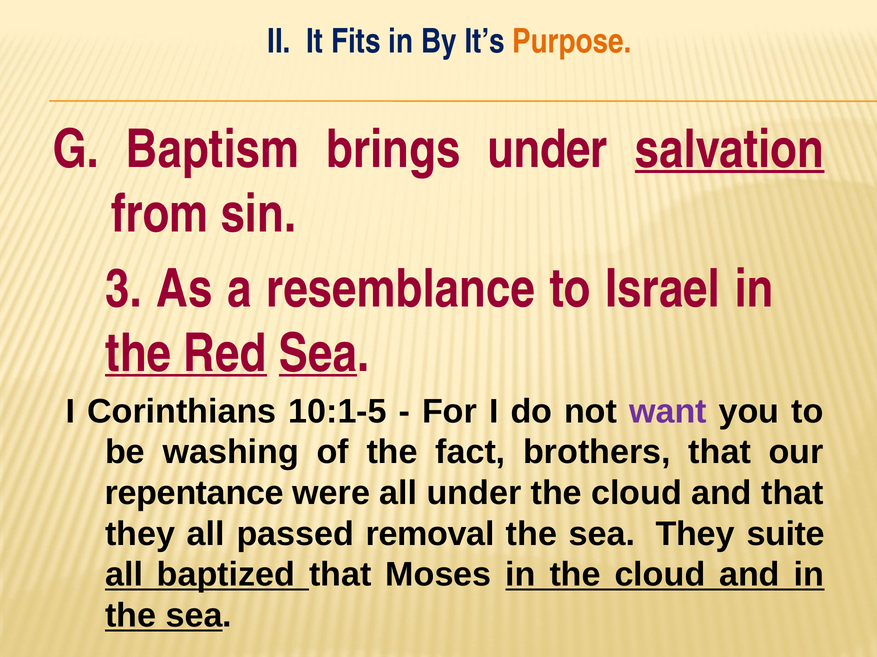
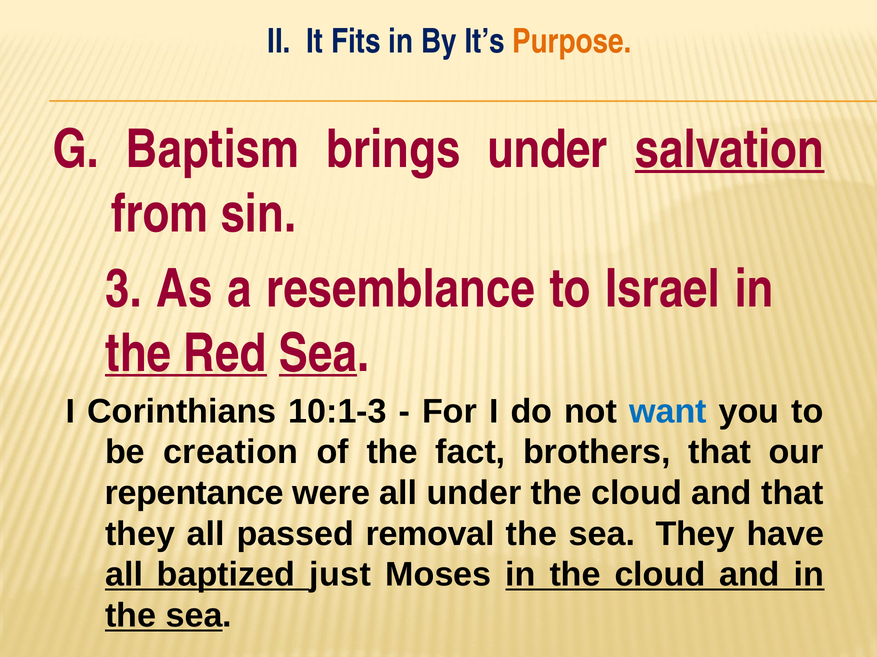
10:1-5: 10:1-5 -> 10:1-3
want colour: purple -> blue
washing: washing -> creation
suite: suite -> have
baptized that: that -> just
